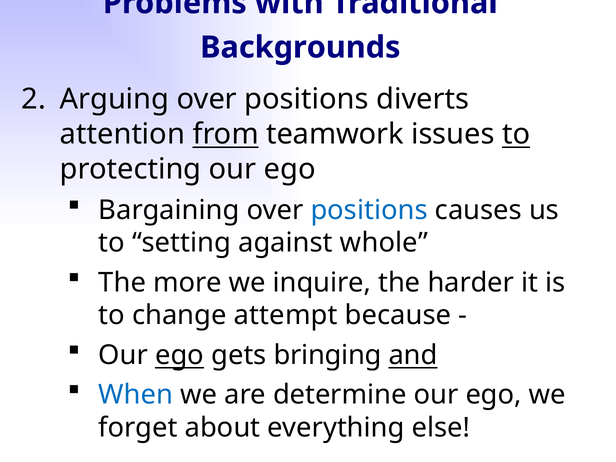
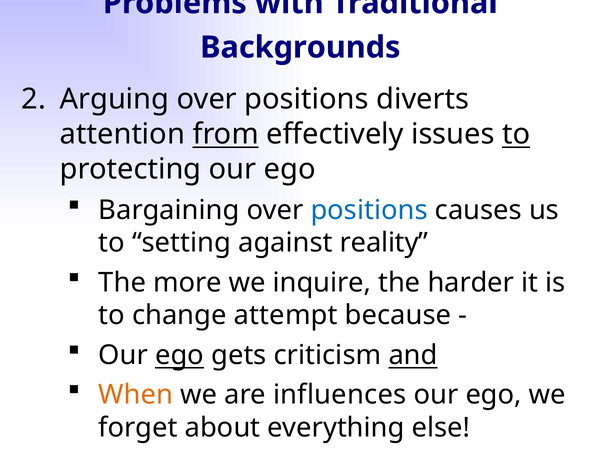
teamwork: teamwork -> effectively
whole: whole -> reality
bringing: bringing -> criticism
When colour: blue -> orange
determine: determine -> influences
